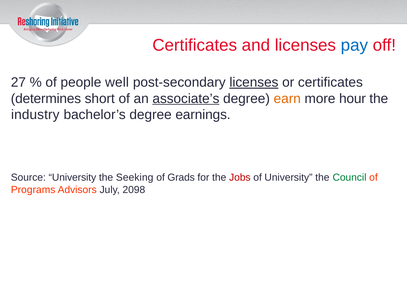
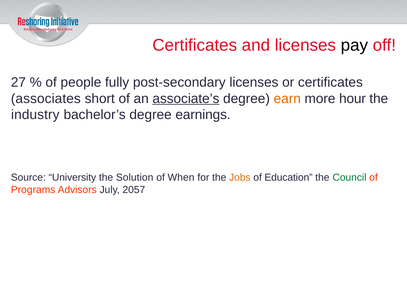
pay colour: blue -> black
well: well -> fully
licenses at (254, 82) underline: present -> none
determines: determines -> associates
Seeking: Seeking -> Solution
Grads: Grads -> When
Jobs colour: red -> orange
of University: University -> Education
2098: 2098 -> 2057
